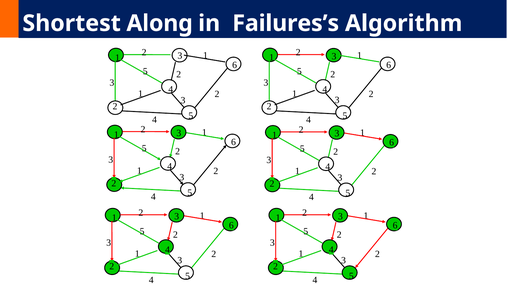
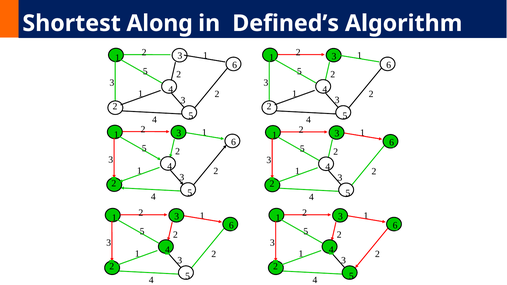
Failures’s: Failures’s -> Defined’s
